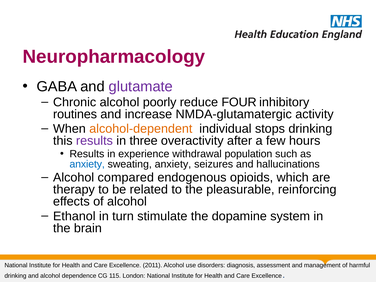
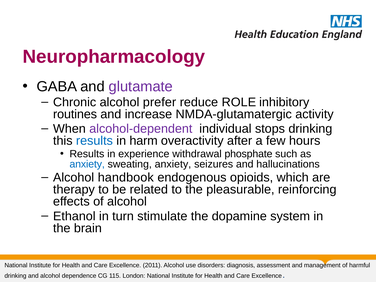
poorly: poorly -> prefer
FOUR: FOUR -> ROLE
alcohol-dependent colour: orange -> purple
results at (94, 141) colour: purple -> blue
three: three -> harm
population: population -> phosphate
compared: compared -> handbook
